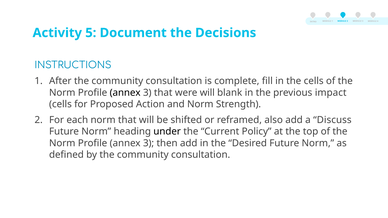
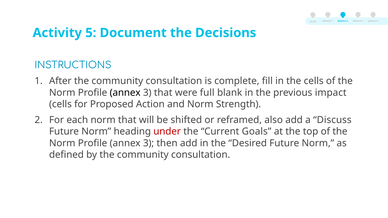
were will: will -> full
under colour: black -> red
Policy: Policy -> Goals
